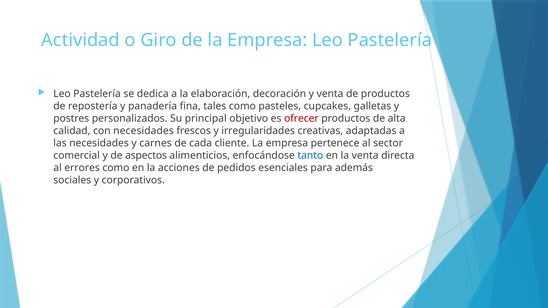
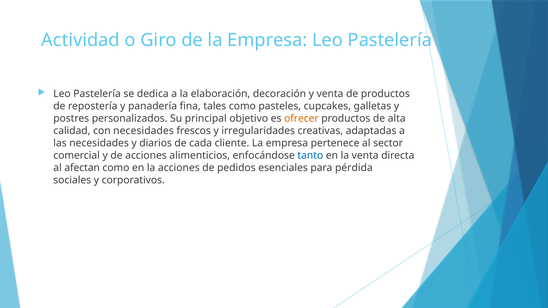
ofrecer colour: red -> orange
carnes: carnes -> diarios
de aspectos: aspectos -> acciones
errores: errores -> afectan
además: además -> pérdida
